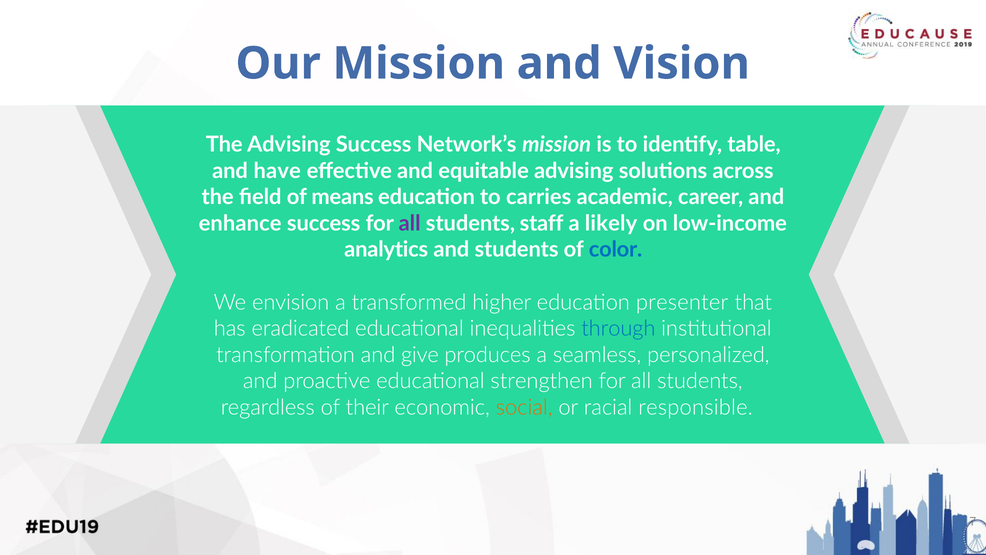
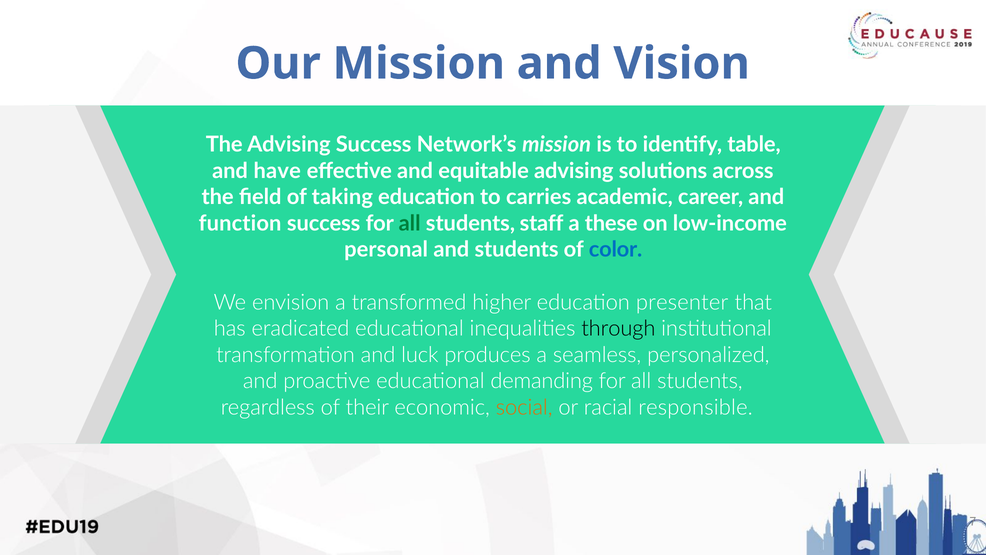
means: means -> taking
enhance: enhance -> function
all at (410, 223) colour: purple -> green
likely: likely -> these
analytics: analytics -> personal
through colour: blue -> black
give: give -> luck
strengthen: strengthen -> demanding
